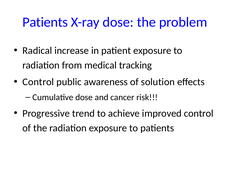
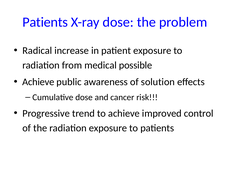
tracking: tracking -> possible
Control at (38, 82): Control -> Achieve
